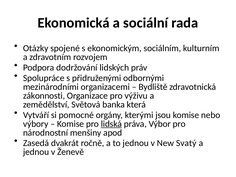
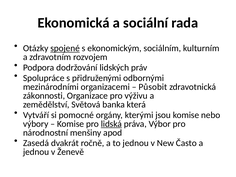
spojené underline: none -> present
Bydliště: Bydliště -> Působit
Svatý: Svatý -> Často
